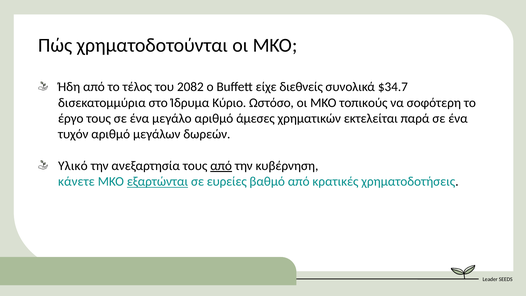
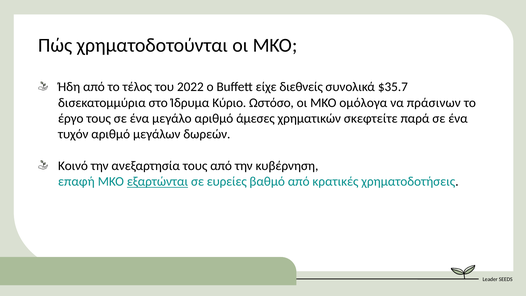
2082: 2082 -> 2022
$34.7: $34.7 -> $35.7
τοπικούς: τοπικούς -> ομόλογα
σοφότερη: σοφότερη -> πράσινων
εκτελείται: εκτελείται -> σκεφτείτε
Υλικό: Υλικό -> Κοινό
από at (221, 166) underline: present -> none
κάνετε: κάνετε -> επαφή
